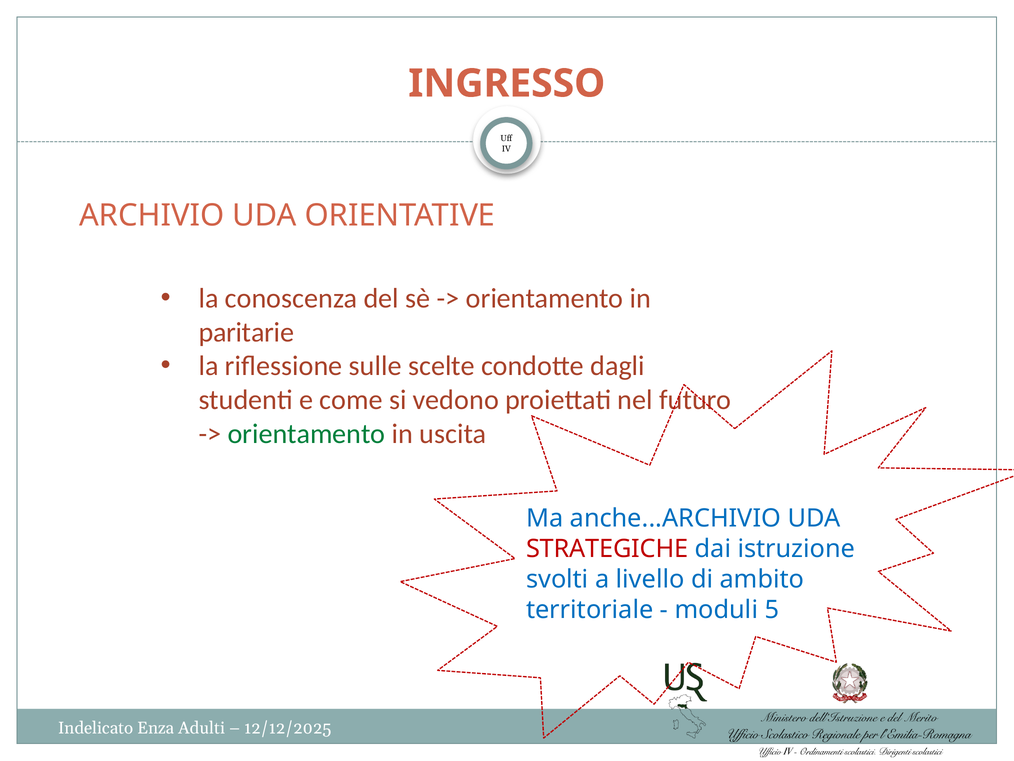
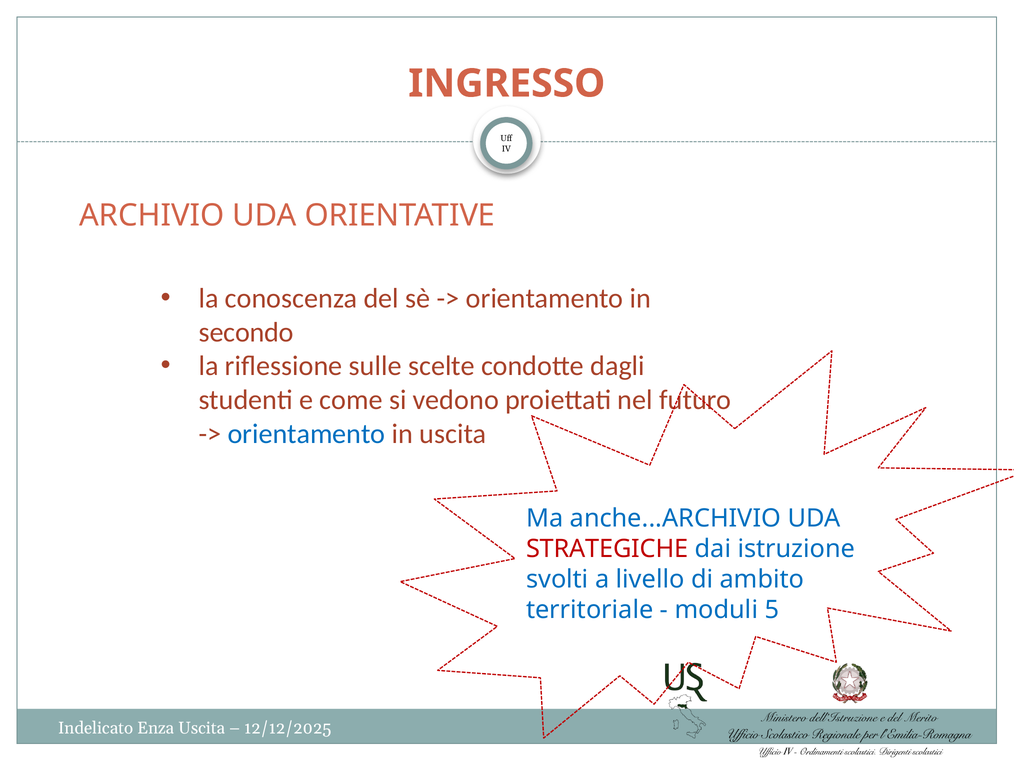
paritarie: paritarie -> secondo
orientamento at (306, 434) colour: green -> blue
Enza Adulti: Adulti -> Uscita
